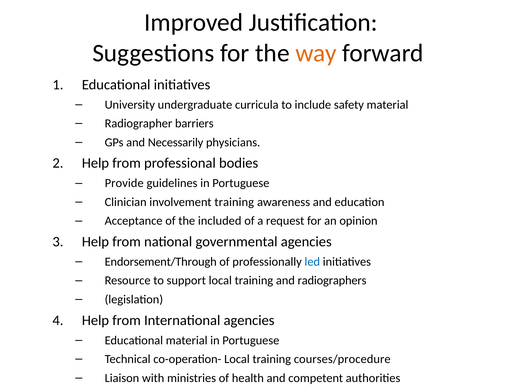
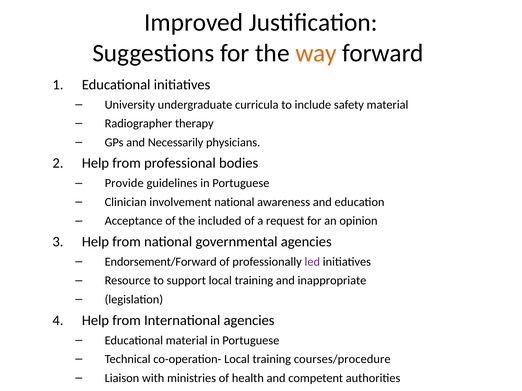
barriers: barriers -> therapy
involvement training: training -> national
Endorsement/Through: Endorsement/Through -> Endorsement/Forward
led colour: blue -> purple
radiographers: radiographers -> inappropriate
